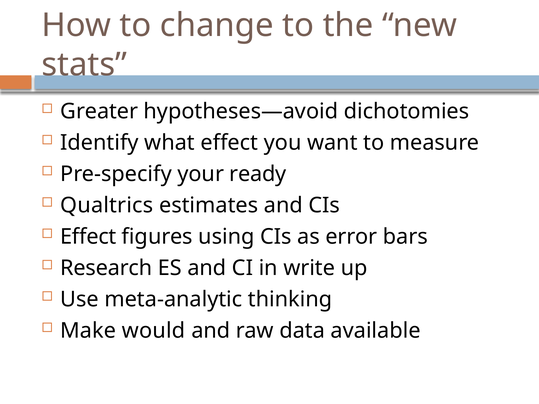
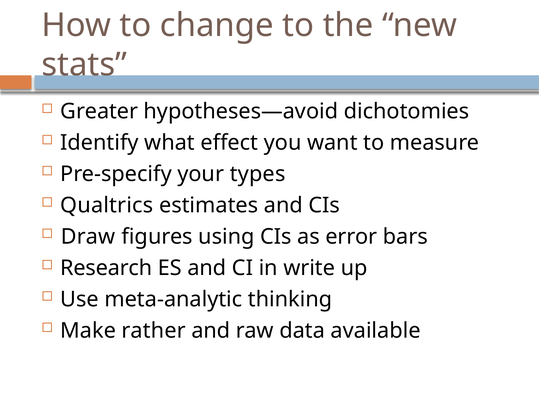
ready: ready -> types
Effect at (88, 237): Effect -> Draw
would: would -> rather
